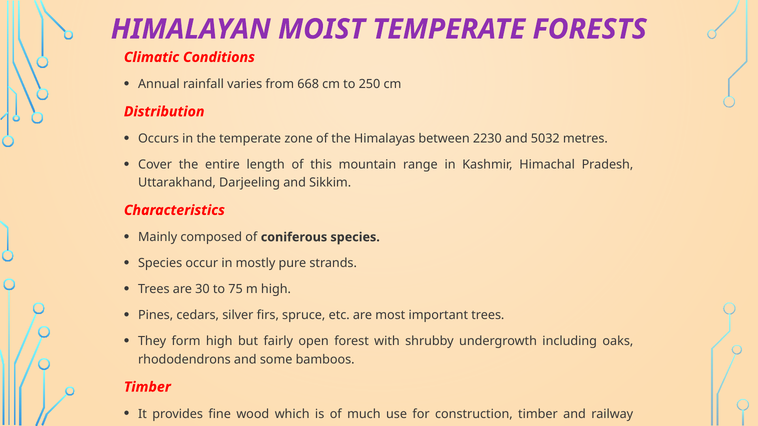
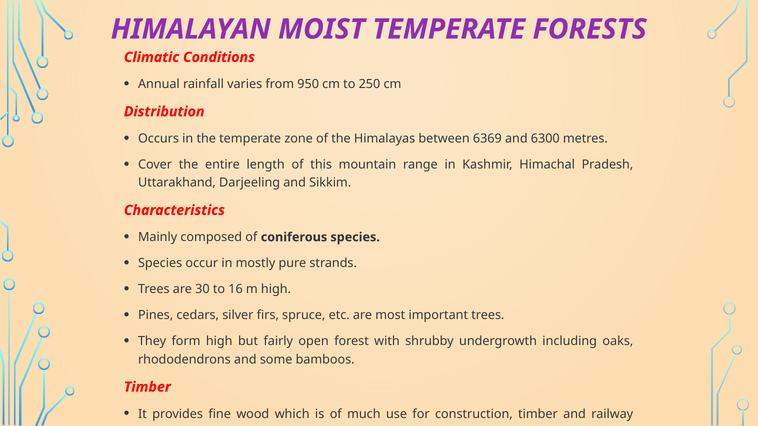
668: 668 -> 950
2230: 2230 -> 6369
5032: 5032 -> 6300
75: 75 -> 16
